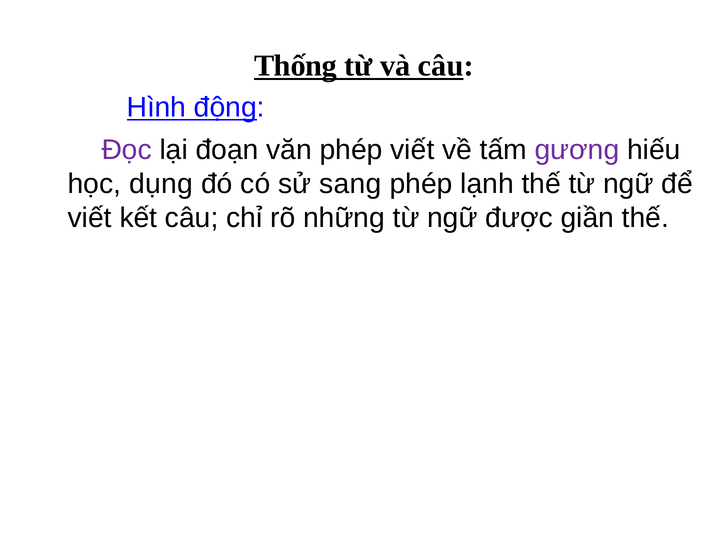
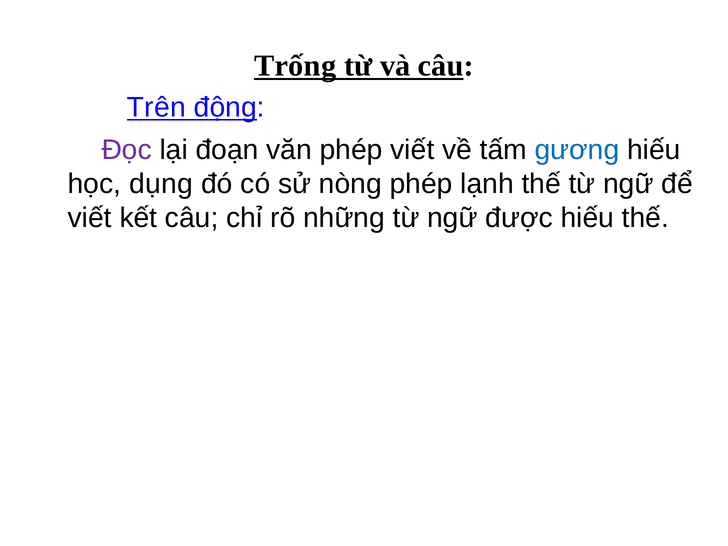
Thống: Thống -> Trống
Hình: Hình -> Trên
gương colour: purple -> blue
sang: sang -> nòng
được giần: giần -> hiếu
